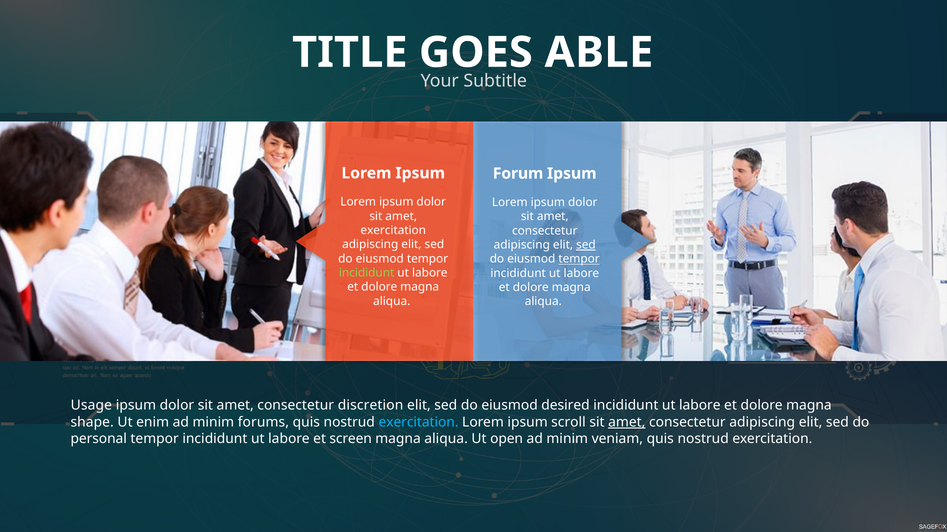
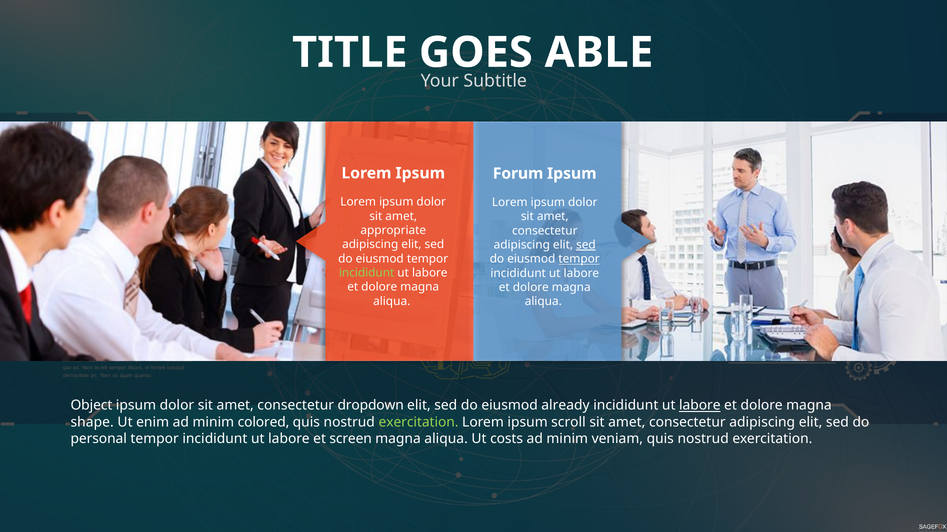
exercitation at (393, 231): exercitation -> appropriate
Usage: Usage -> Object
discretion: discretion -> dropdown
desired: desired -> already
labore at (700, 406) underline: none -> present
forums: forums -> colored
exercitation at (419, 423) colour: light blue -> light green
amet at (627, 423) underline: present -> none
open: open -> costs
